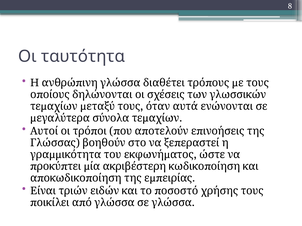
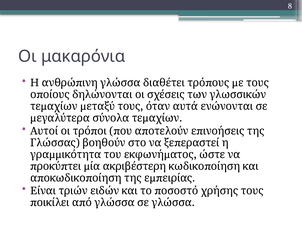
ταυτότητα: ταυτότητα -> μακαρόνια
